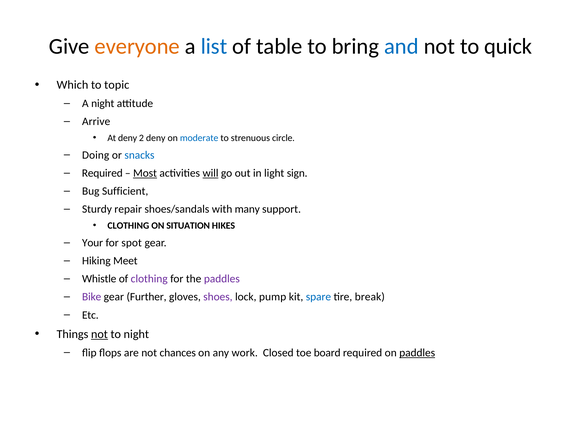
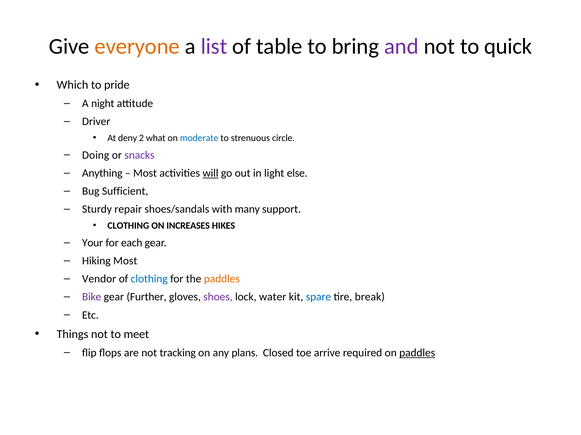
list colour: blue -> purple
and colour: blue -> purple
topic: topic -> pride
Arrive: Arrive -> Driver
2 deny: deny -> what
snacks colour: blue -> purple
Required at (102, 173): Required -> Anything
Most at (145, 173) underline: present -> none
sign: sign -> else
SITUATION: SITUATION -> INCREASES
spot: spot -> each
Hiking Meet: Meet -> Most
Whistle: Whistle -> Vendor
clothing at (149, 279) colour: purple -> blue
paddles at (222, 279) colour: purple -> orange
pump: pump -> water
not at (99, 335) underline: present -> none
to night: night -> meet
chances: chances -> tracking
work: work -> plans
board: board -> arrive
